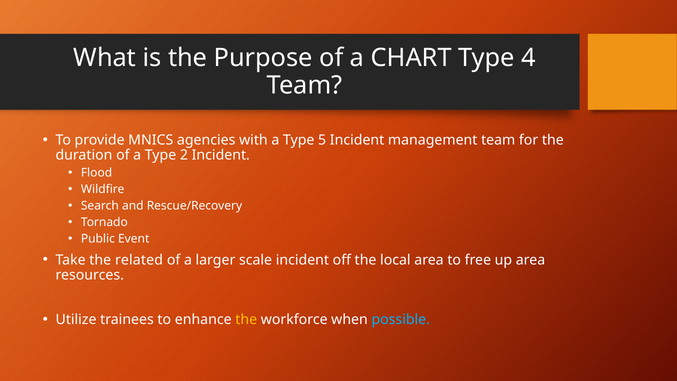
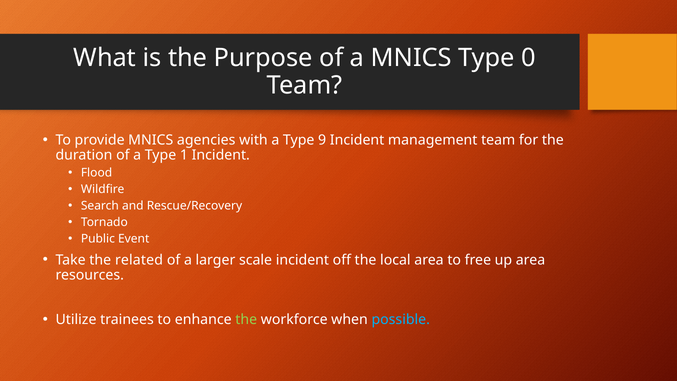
a CHART: CHART -> MNICS
4: 4 -> 0
5: 5 -> 9
2: 2 -> 1
the at (246, 320) colour: yellow -> light green
